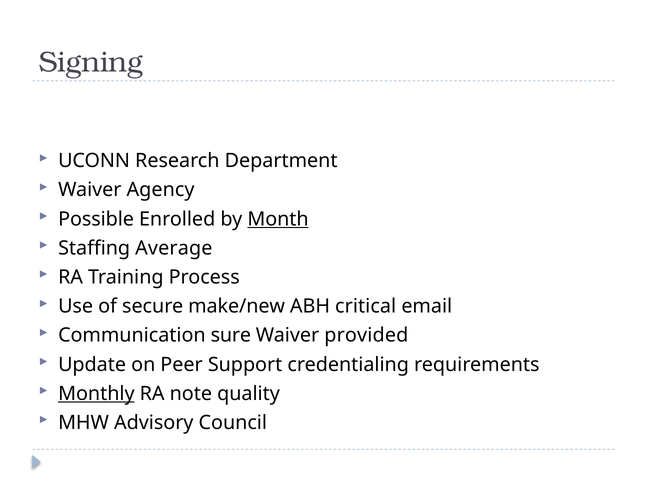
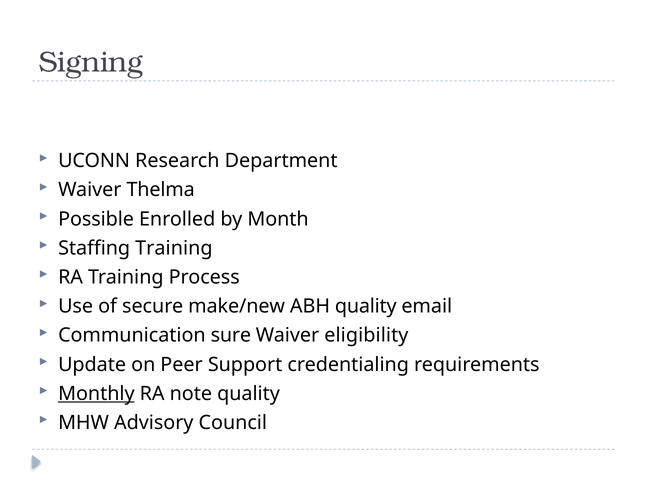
Agency: Agency -> Thelma
Month underline: present -> none
Staffing Average: Average -> Training
ABH critical: critical -> quality
provided: provided -> eligibility
